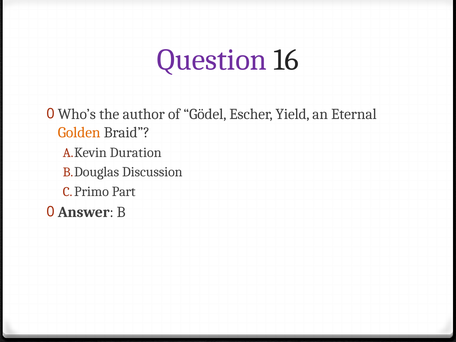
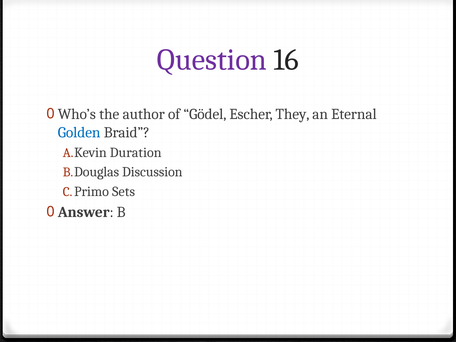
Yield: Yield -> They
Golden colour: orange -> blue
Part: Part -> Sets
